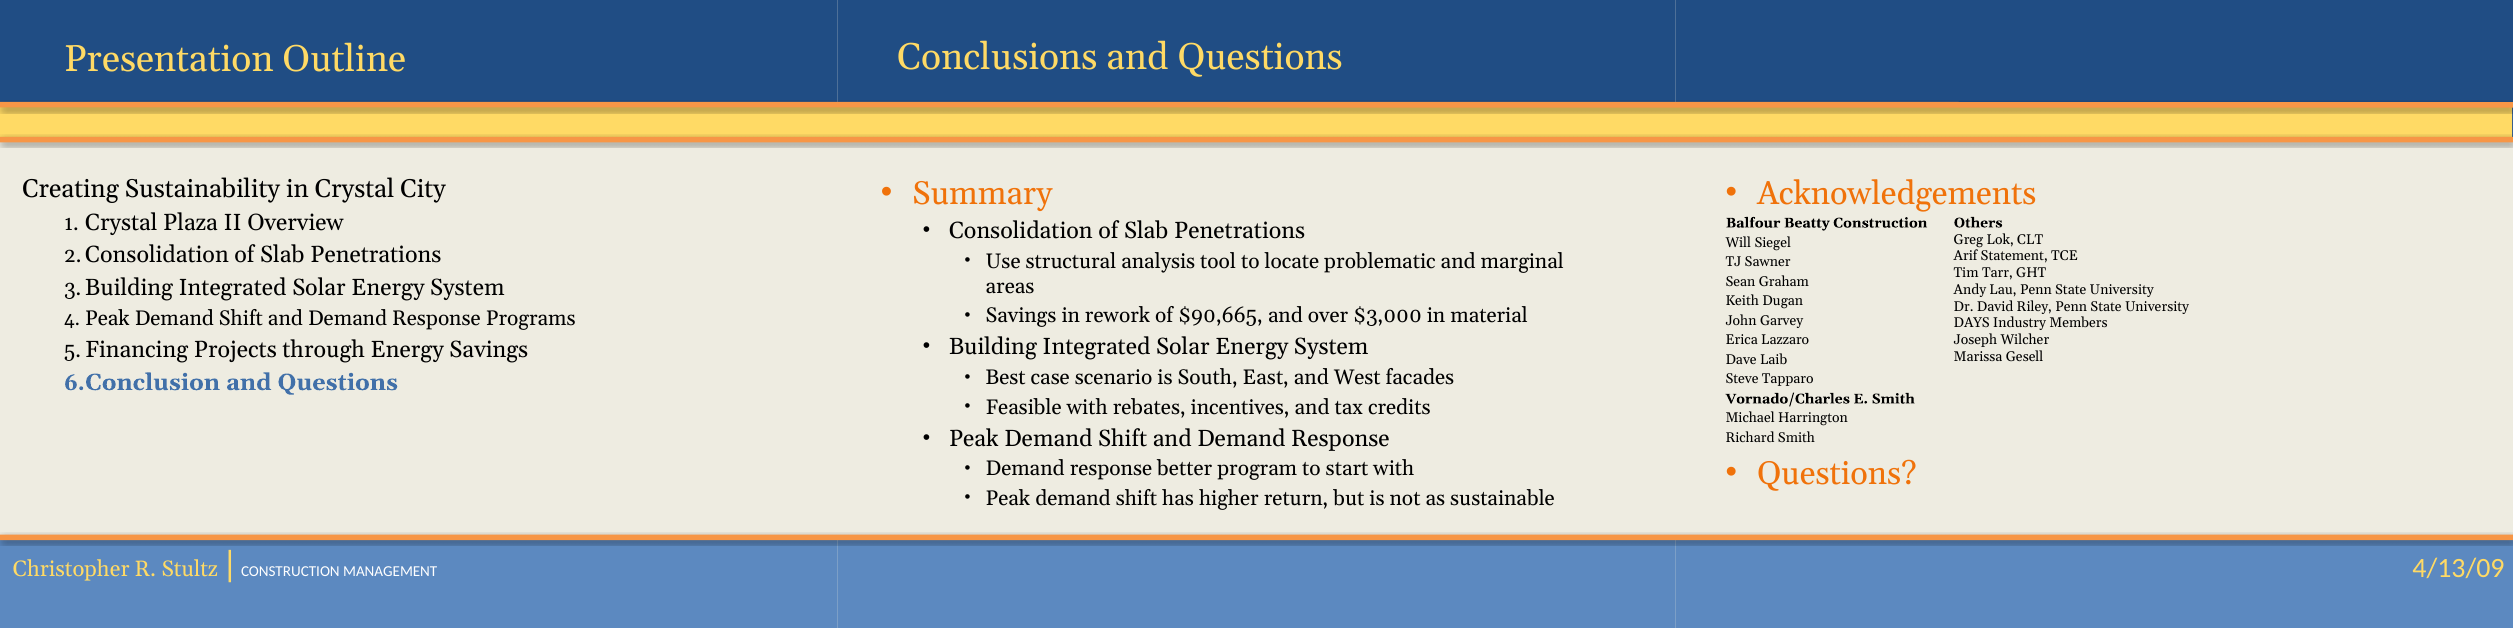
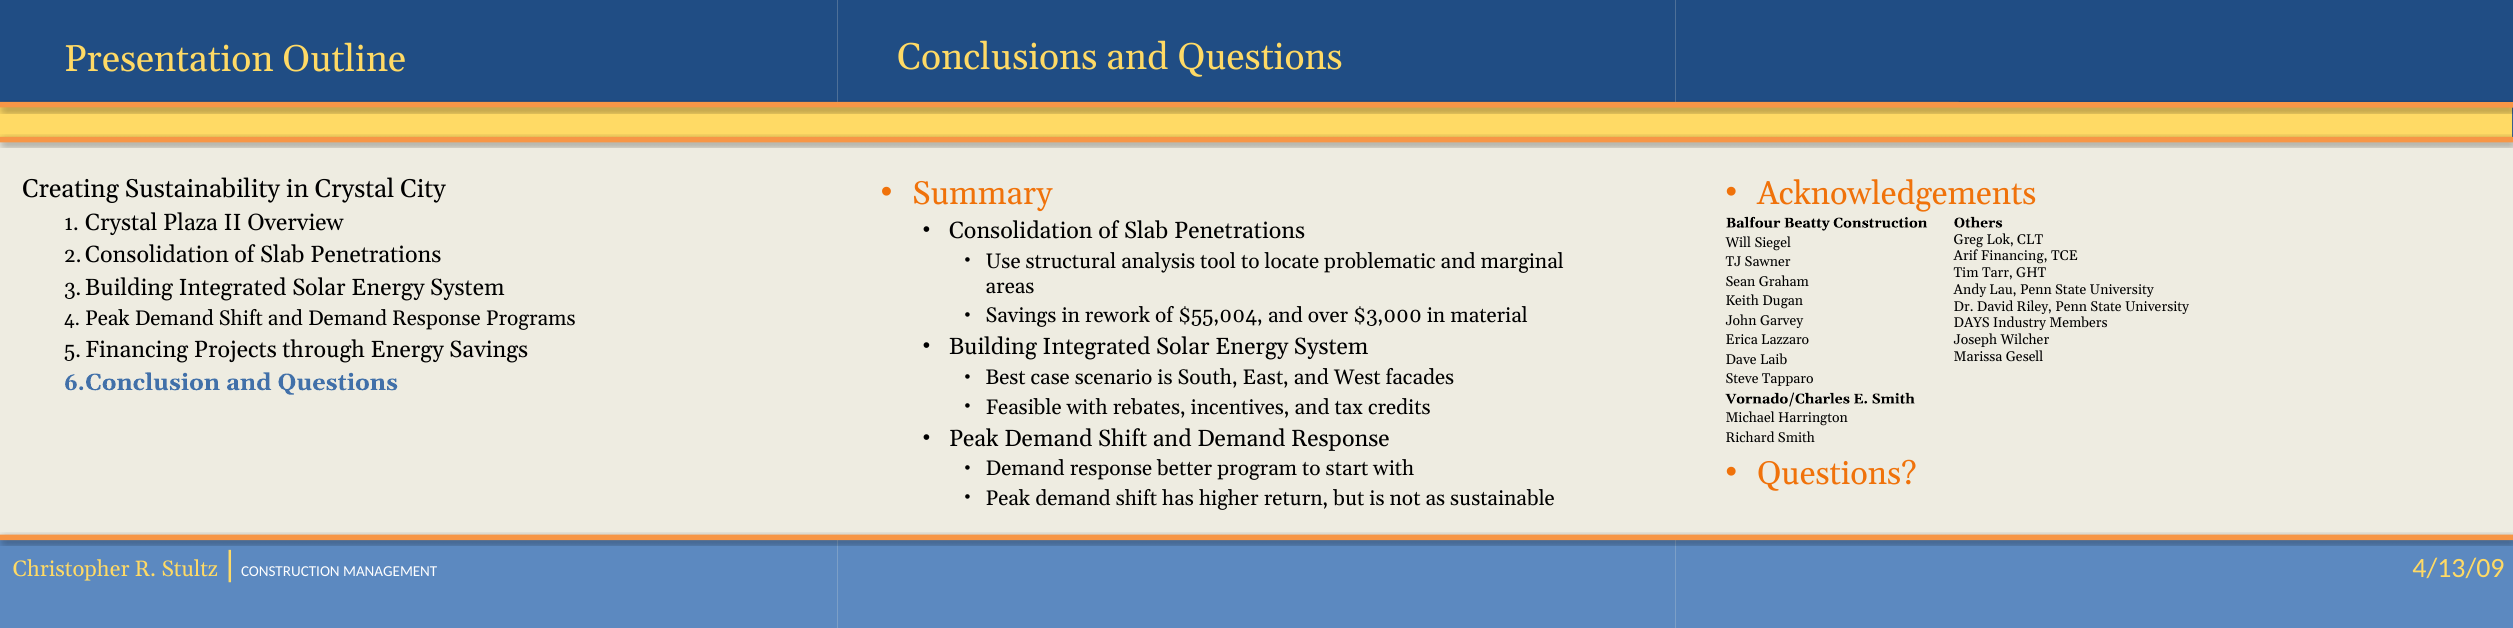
Statement: Statement -> Financing
$90,665: $90,665 -> $55,004
